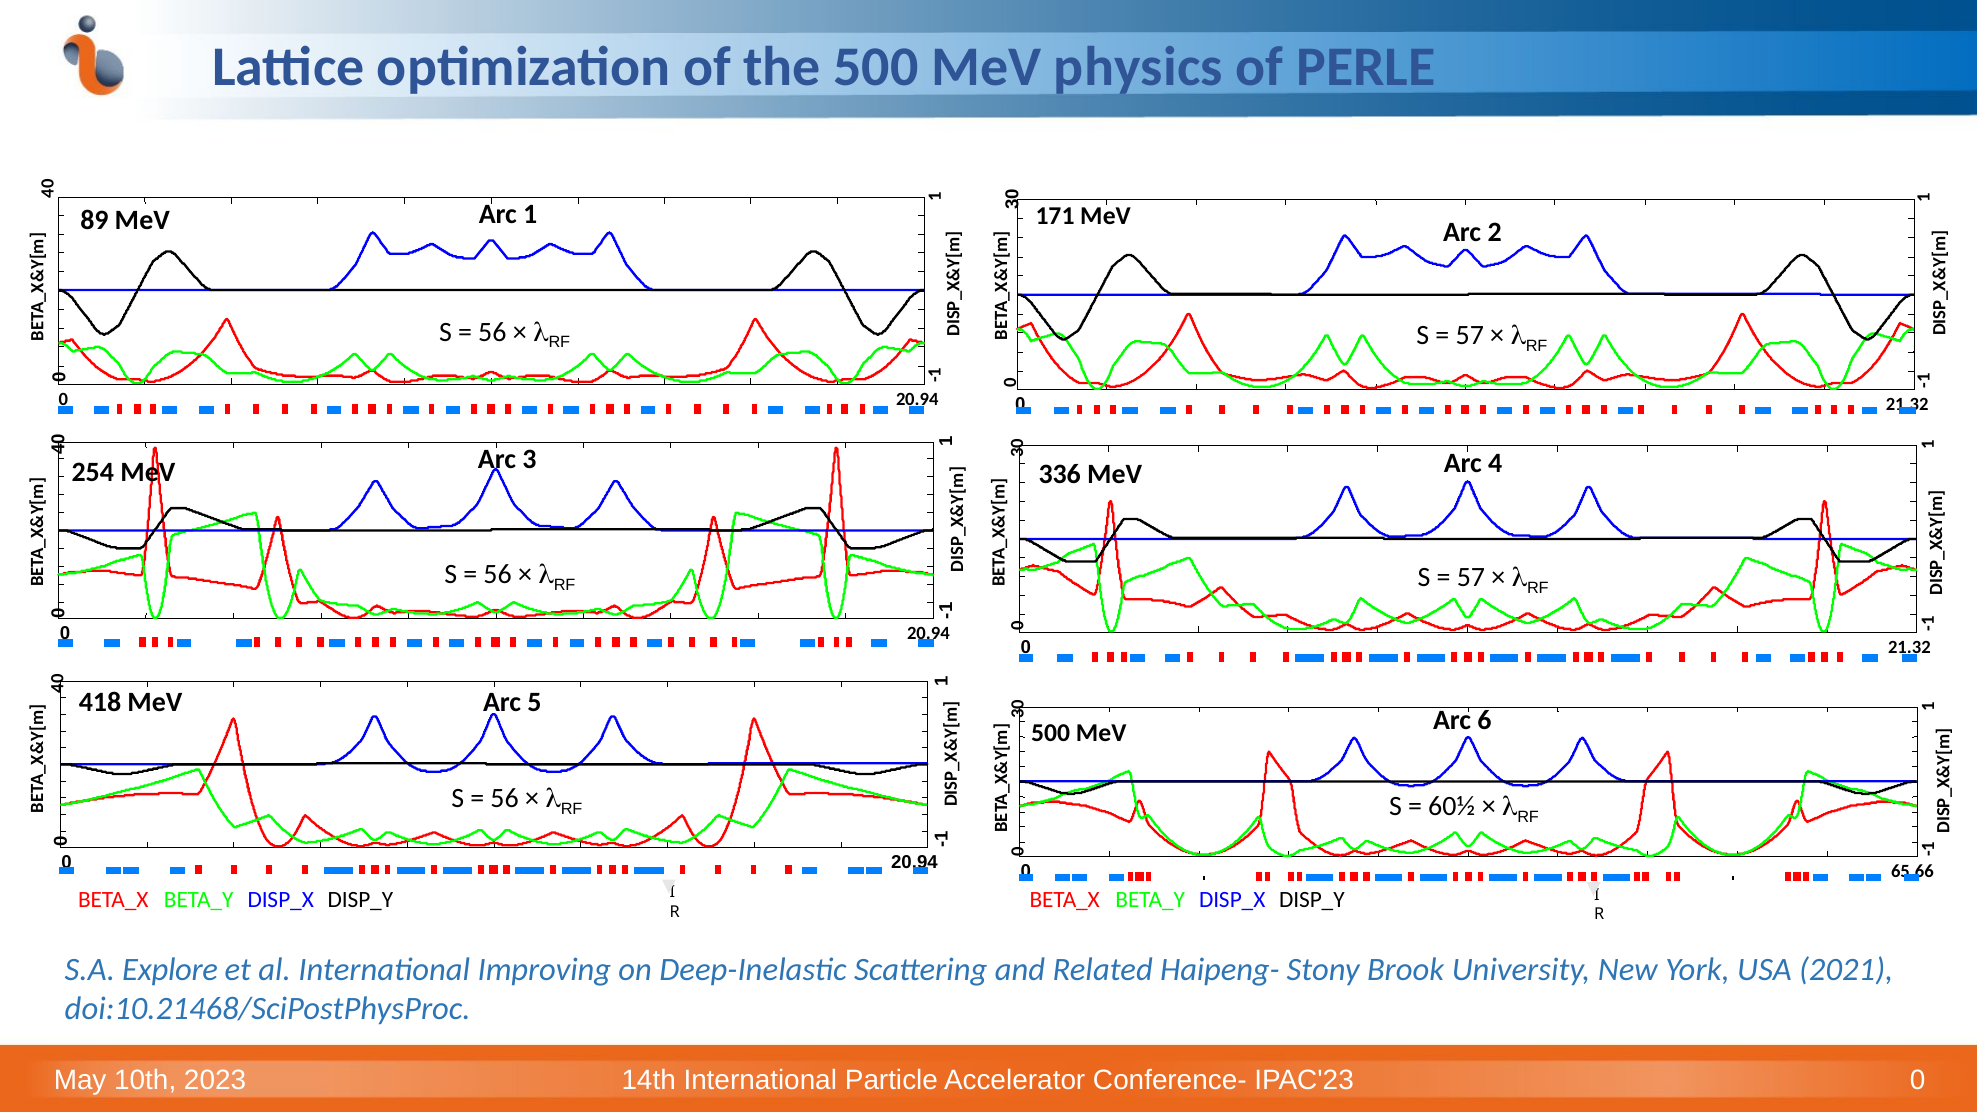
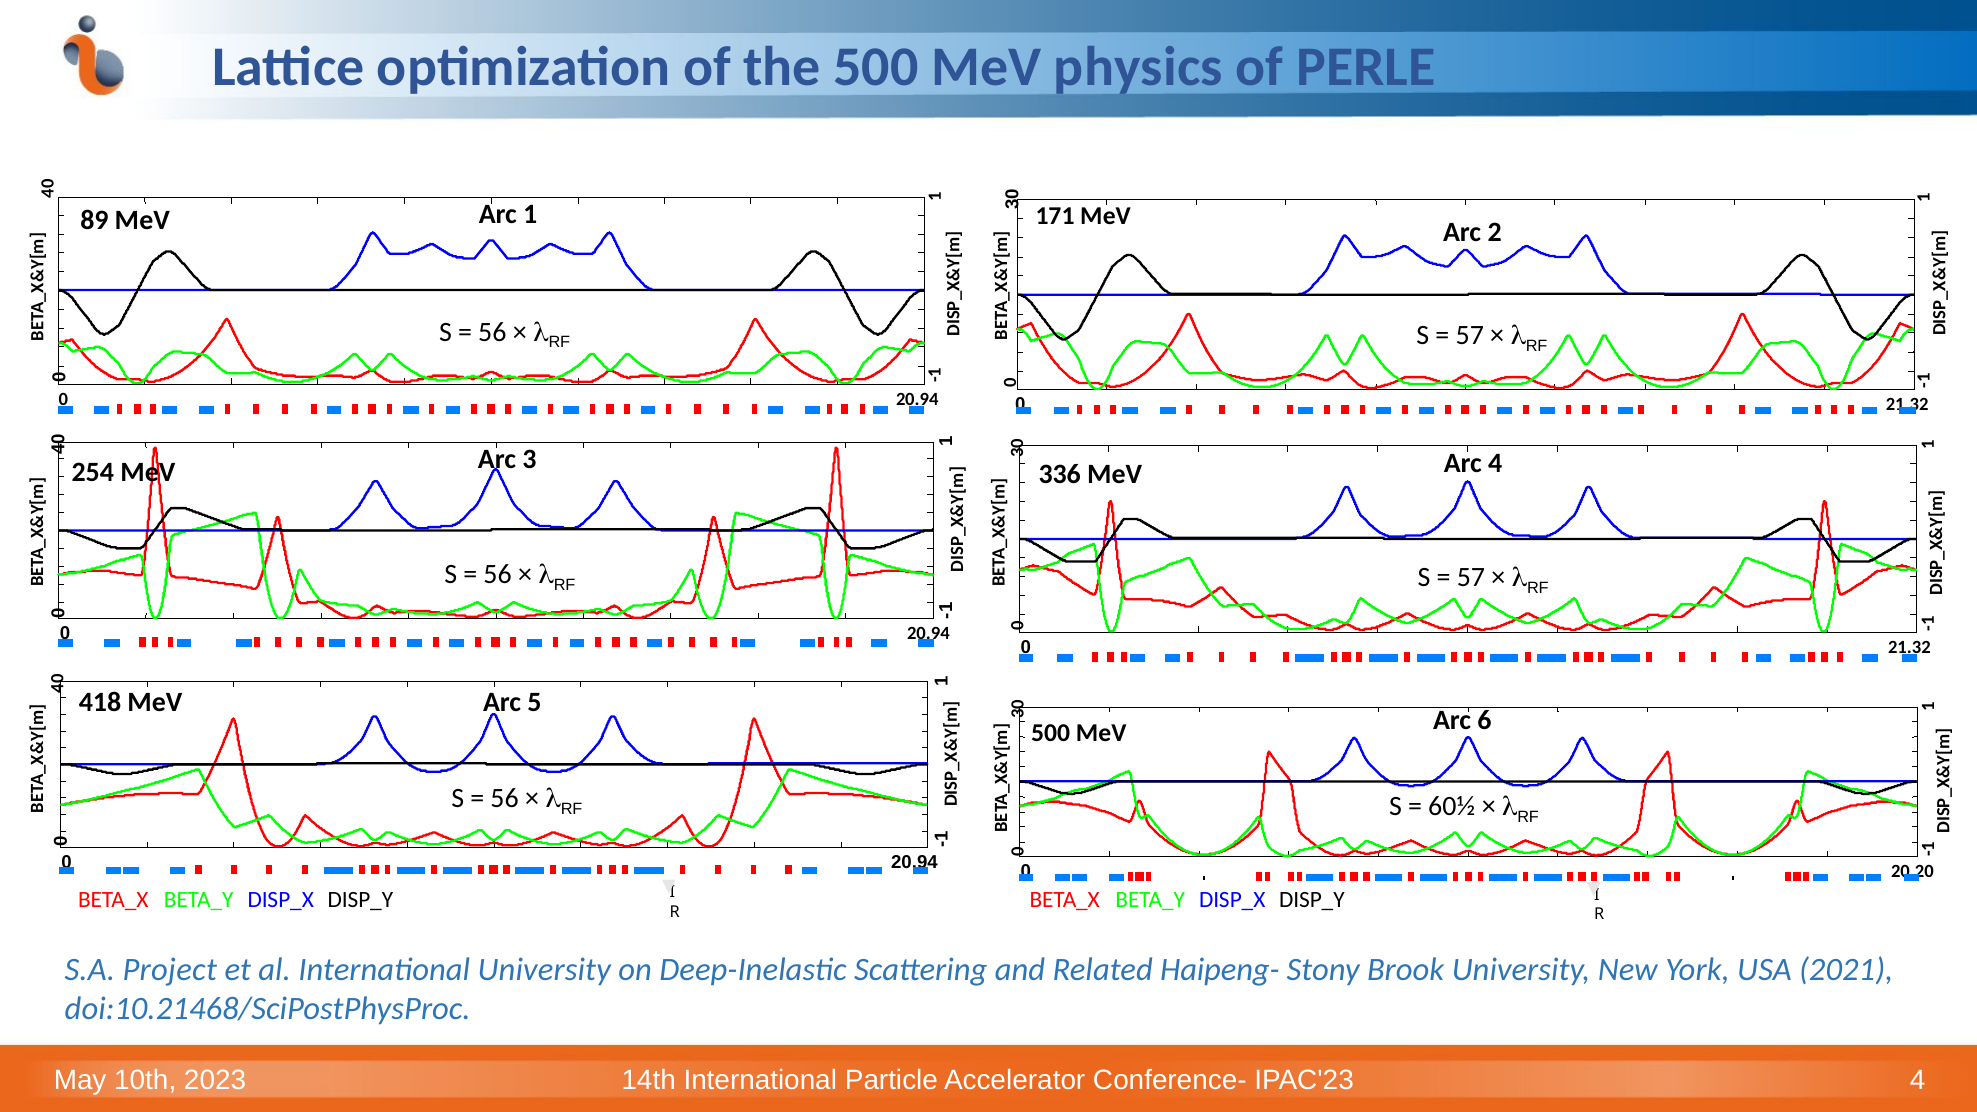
65.66: 65.66 -> 20.20
Explore: Explore -> Project
International Improving: Improving -> University
IPAC'23 0: 0 -> 4
